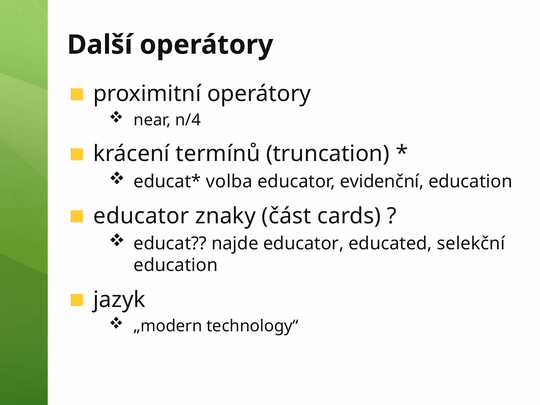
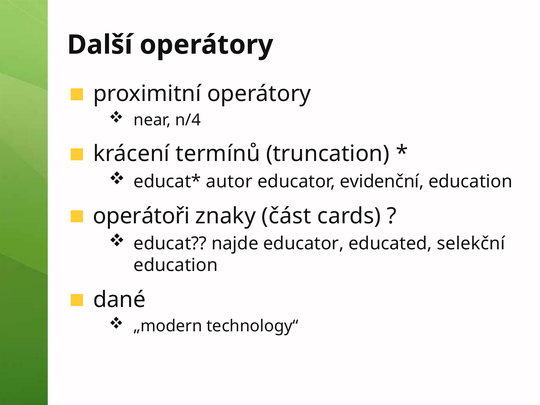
volba: volba -> autor
educator at (141, 216): educator -> operátoři
jazyk: jazyk -> dané
